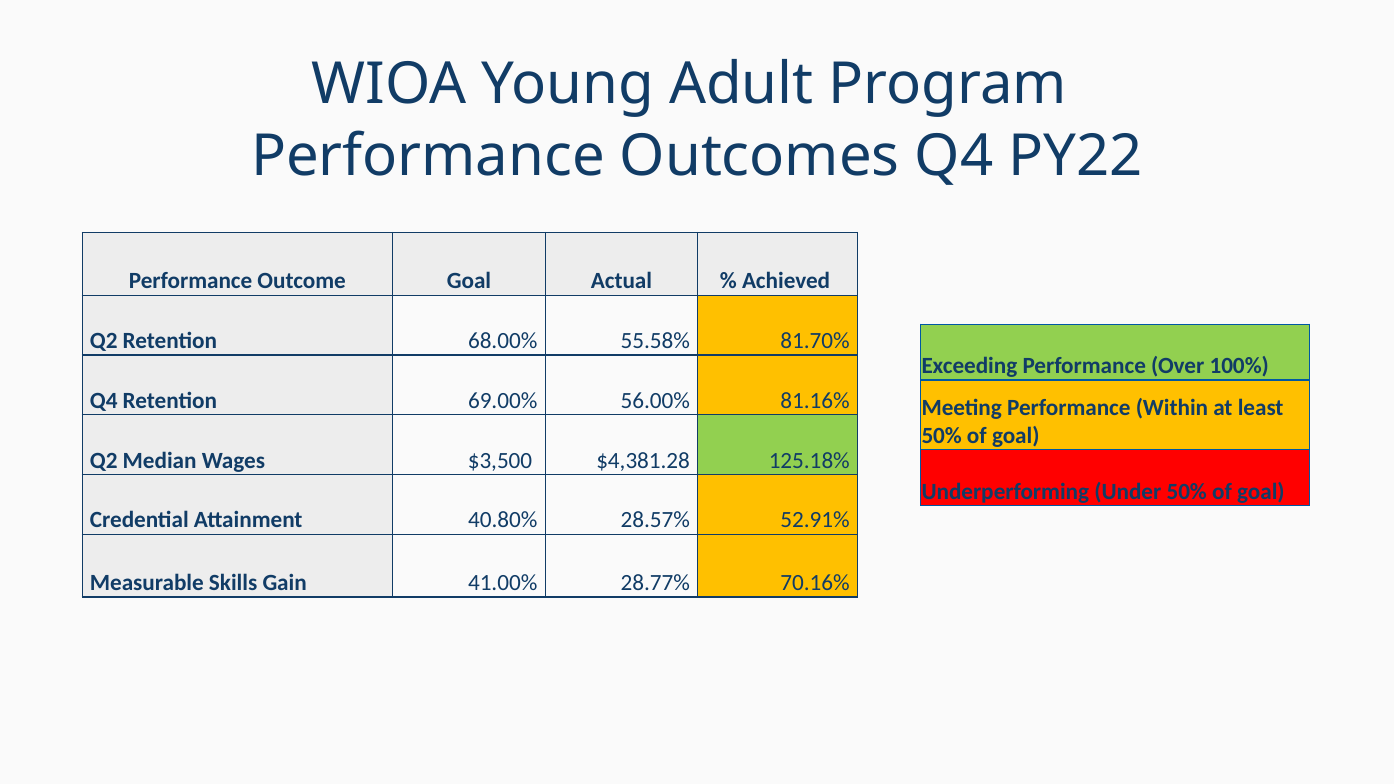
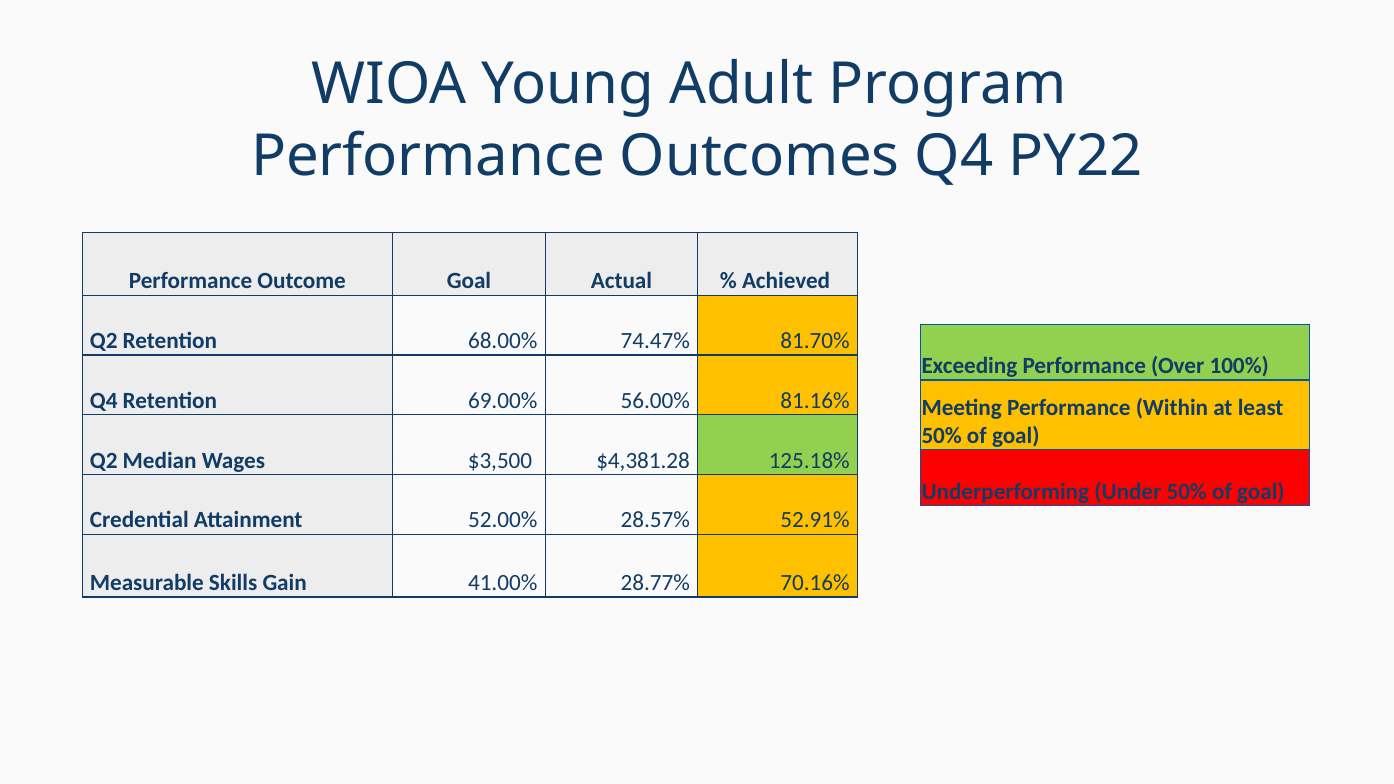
55.58%: 55.58% -> 74.47%
40.80%: 40.80% -> 52.00%
